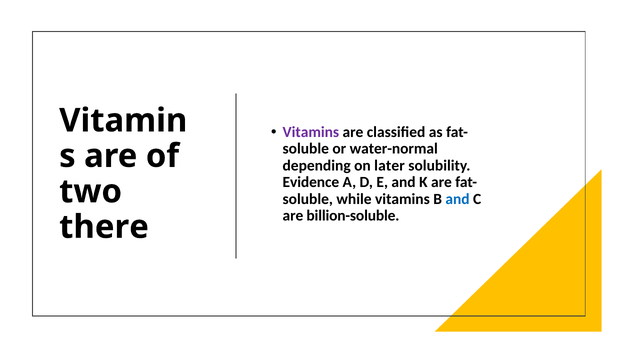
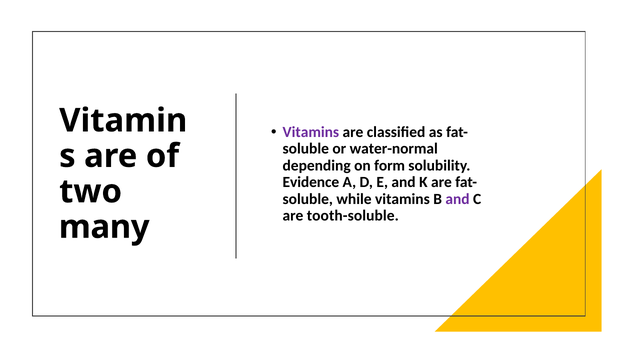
later: later -> form
and at (457, 199) colour: blue -> purple
billion-soluble: billion-soluble -> tooth-soluble
there: there -> many
